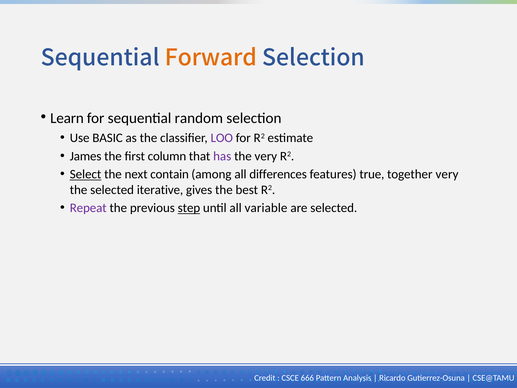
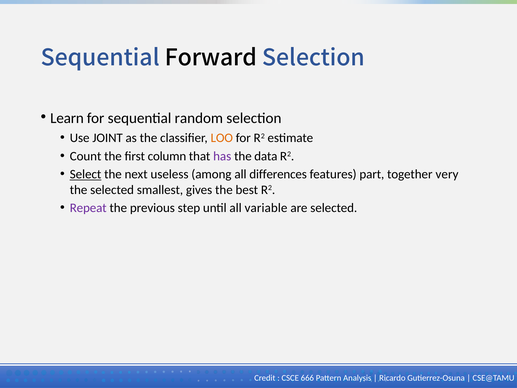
Forward colour: orange -> black
BASIC: BASIC -> JOINT
LOO colour: purple -> orange
James: James -> Count
the very: very -> data
contain: contain -> useless
true: true -> part
iterative: iterative -> smallest
step underline: present -> none
